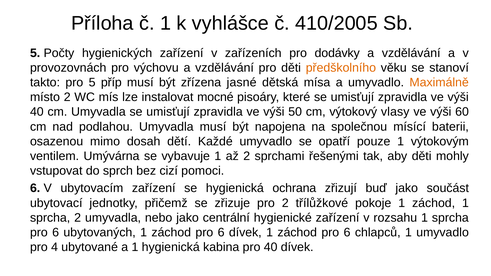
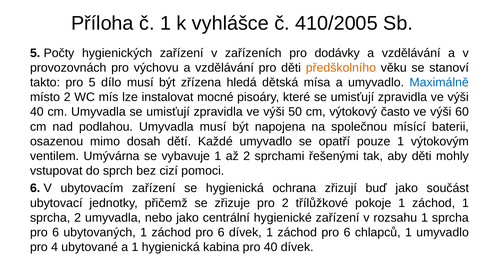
příp: příp -> dílo
jasné: jasné -> hledá
Maximálně colour: orange -> blue
vlasy: vlasy -> často
